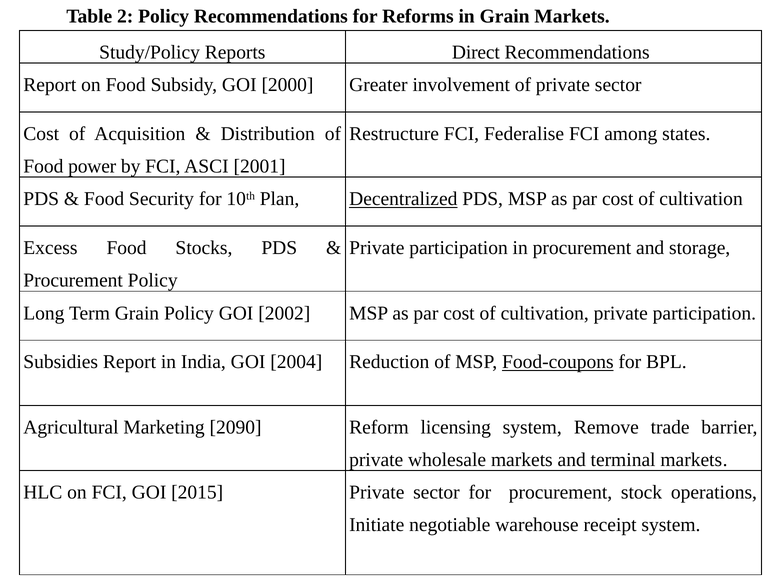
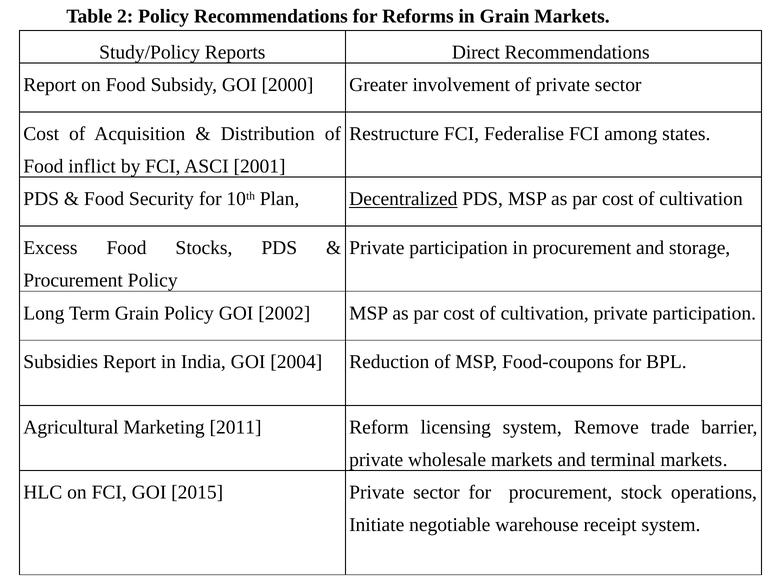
power: power -> inflict
Food-coupons underline: present -> none
2090: 2090 -> 2011
